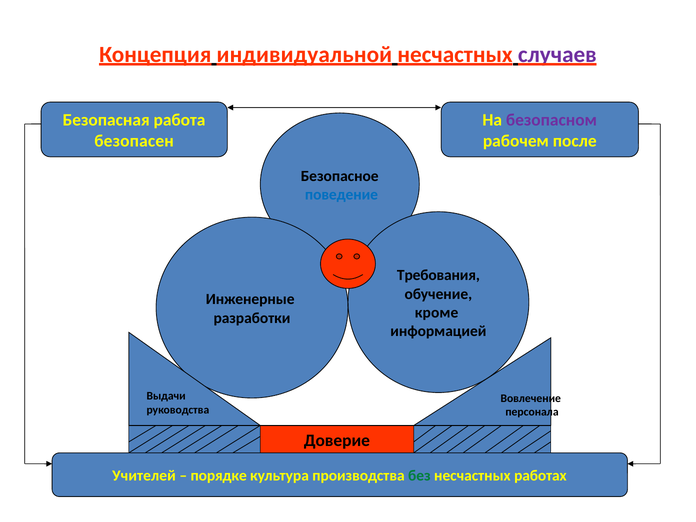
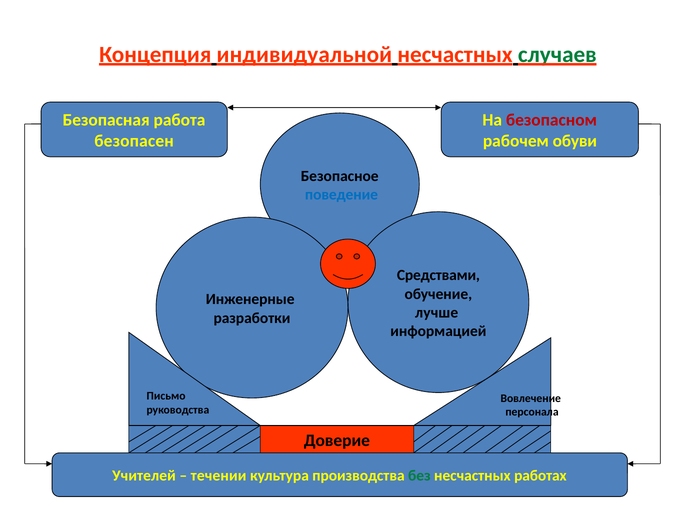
случаев colour: purple -> green
безопасном colour: purple -> red
после: после -> обуви
Требования: Требования -> Средствами
кроме: кроме -> лучше
Выдачи: Выдачи -> Письмо
порядке: порядке -> течении
